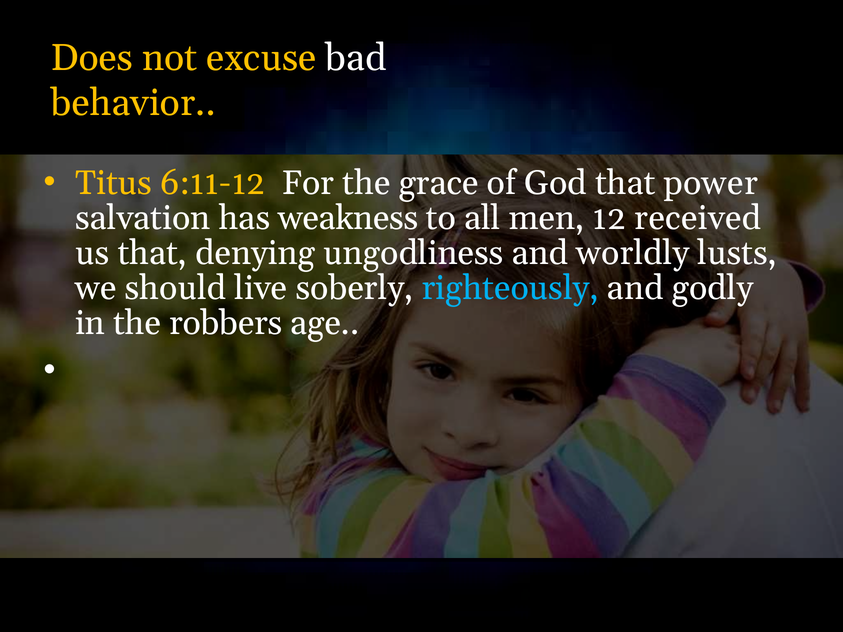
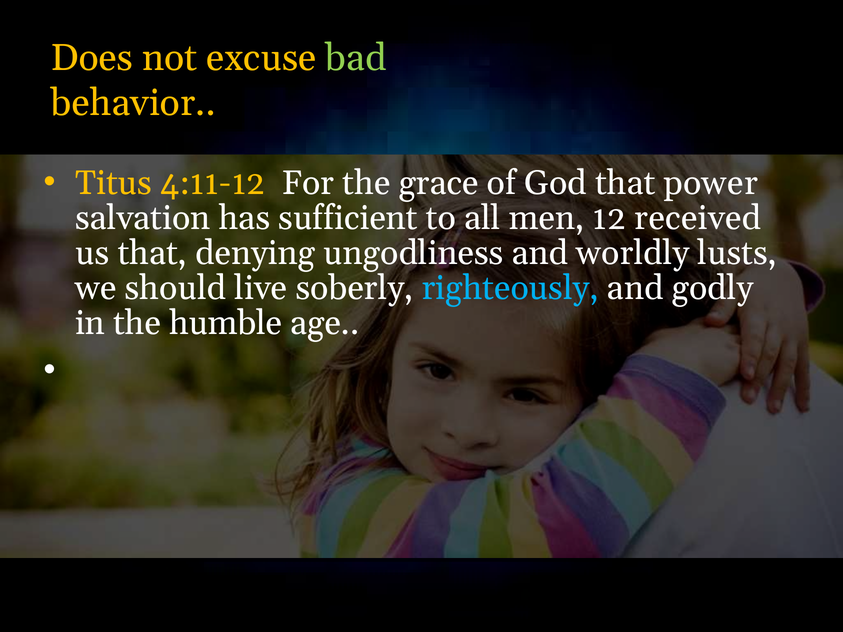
bad colour: white -> light green
6:11-12: 6:11-12 -> 4:11-12
weakness: weakness -> sufficient
robbers: robbers -> humble
